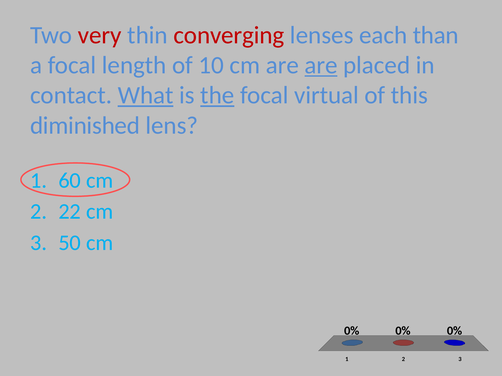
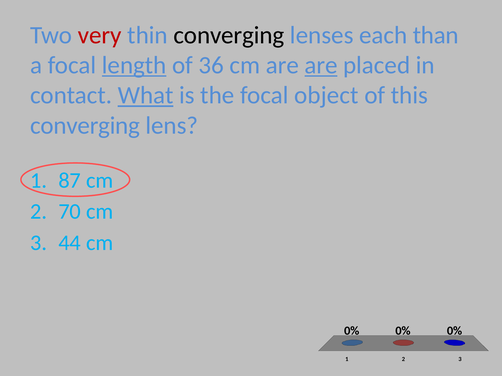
converging at (229, 35) colour: red -> black
length underline: none -> present
10: 10 -> 36
the underline: present -> none
virtual: virtual -> object
diminished at (85, 126): diminished -> converging
60: 60 -> 87
22: 22 -> 70
50: 50 -> 44
